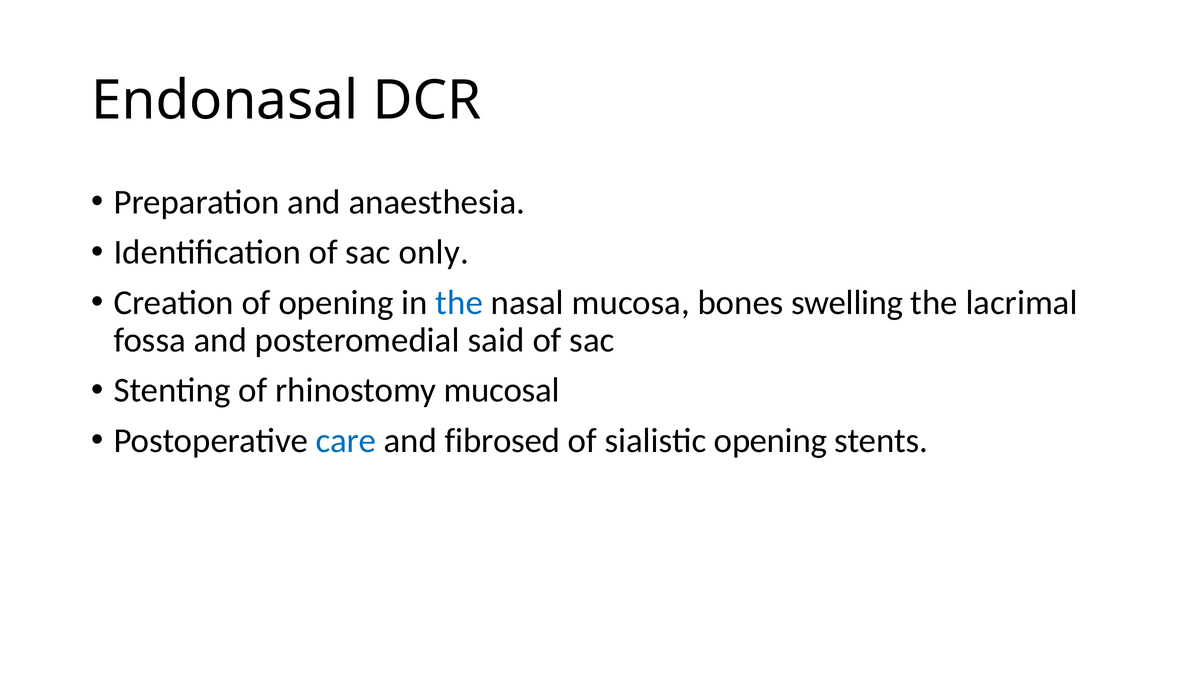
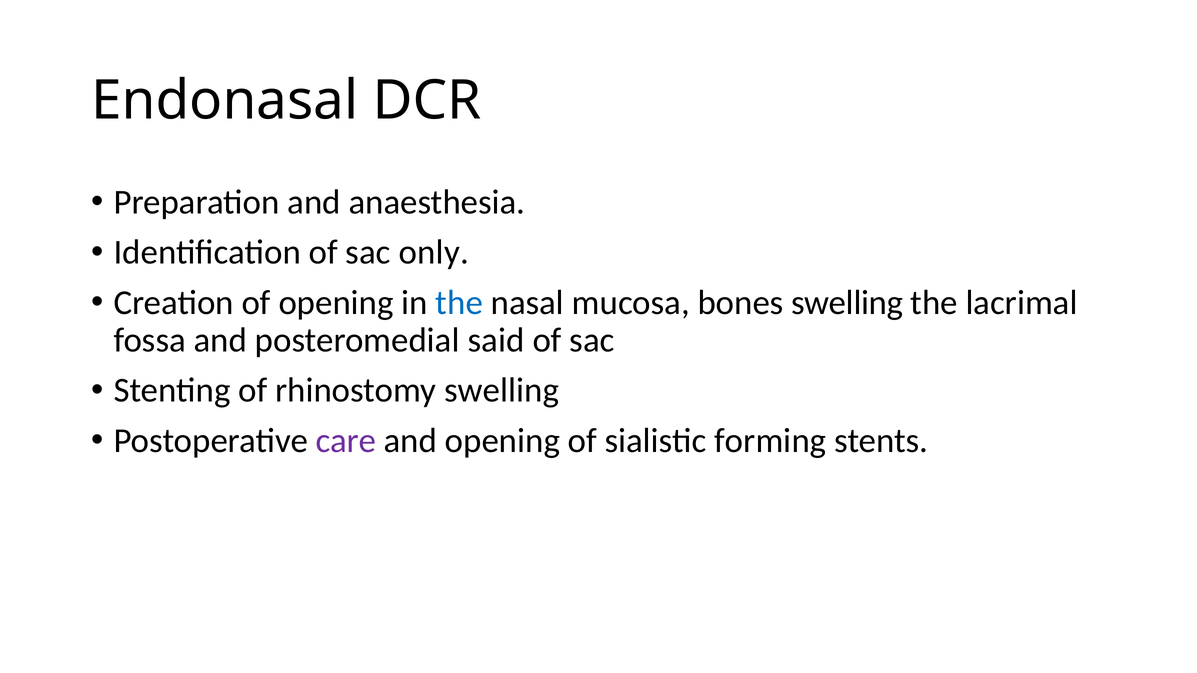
rhinostomy mucosal: mucosal -> swelling
care colour: blue -> purple
and fibrosed: fibrosed -> opening
sialistic opening: opening -> forming
